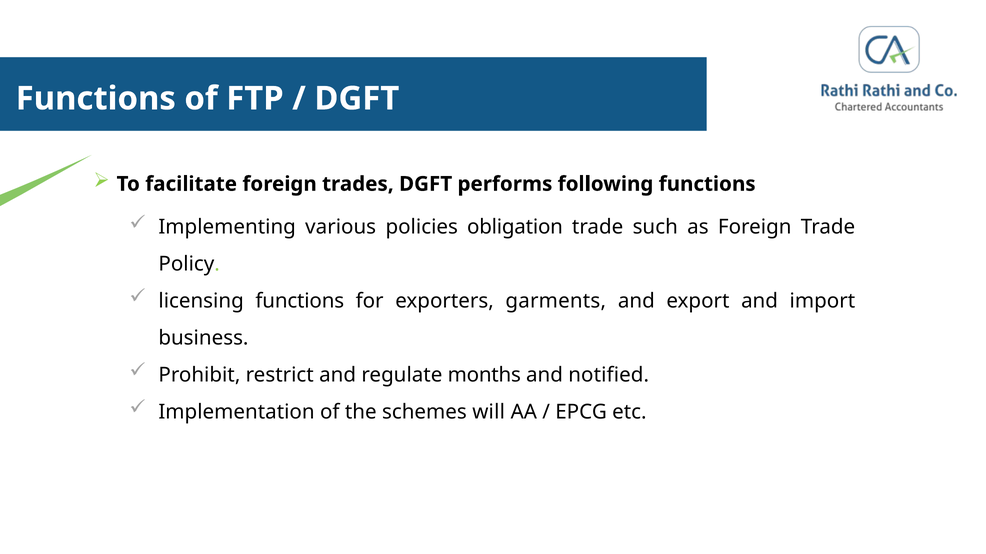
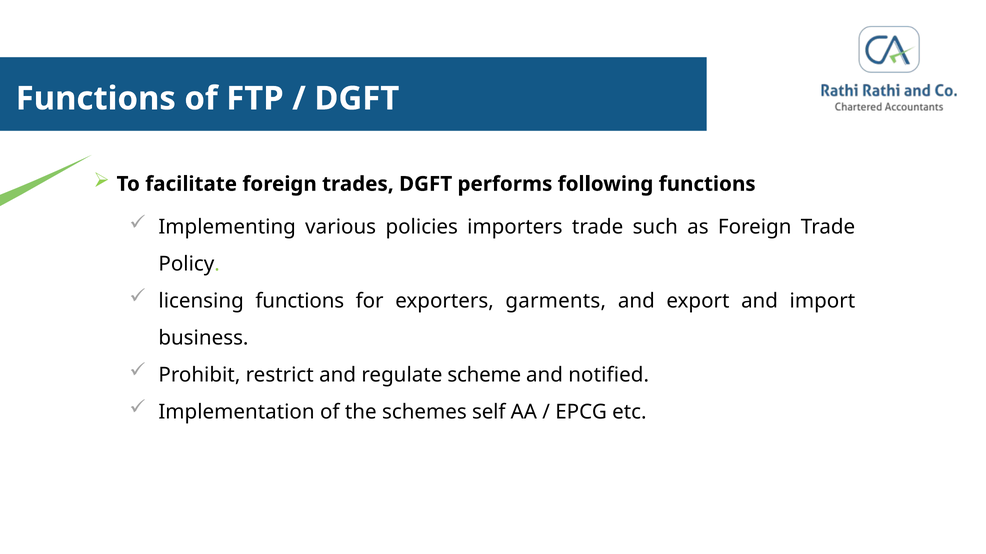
obligation: obligation -> importers
months: months -> scheme
will: will -> self
